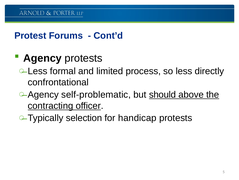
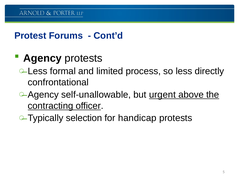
self-problematic: self-problematic -> self-unallowable
should: should -> urgent
